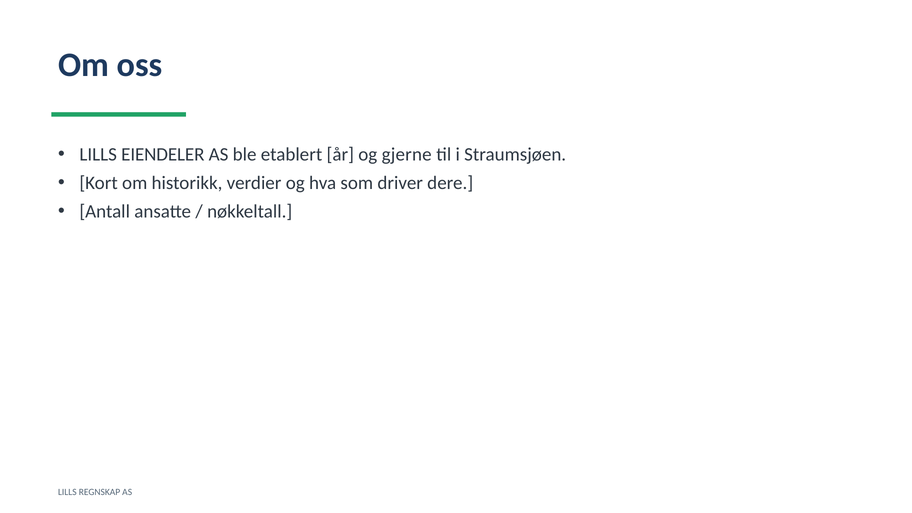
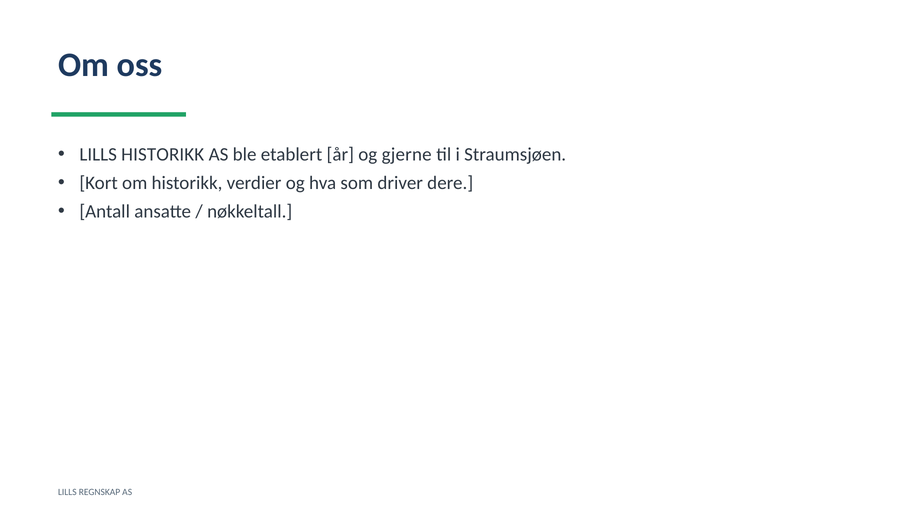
LILLS EIENDELER: EIENDELER -> HISTORIKK
